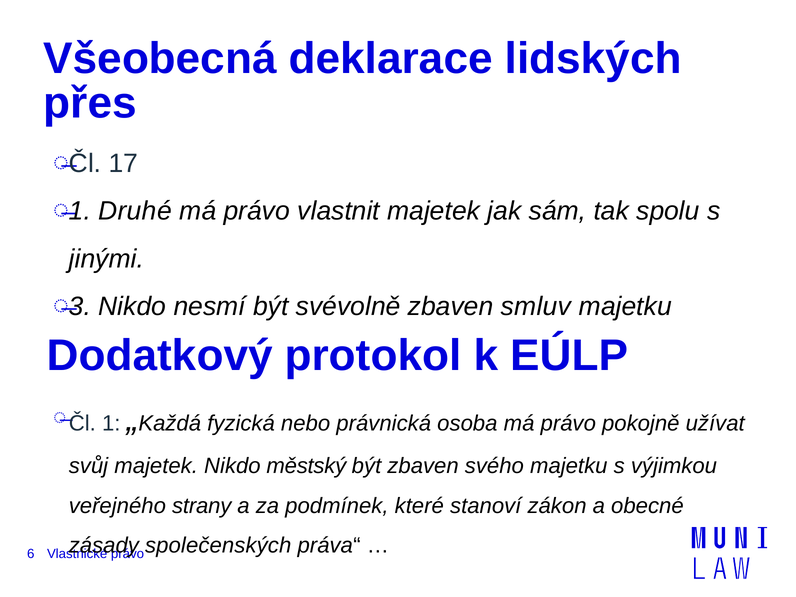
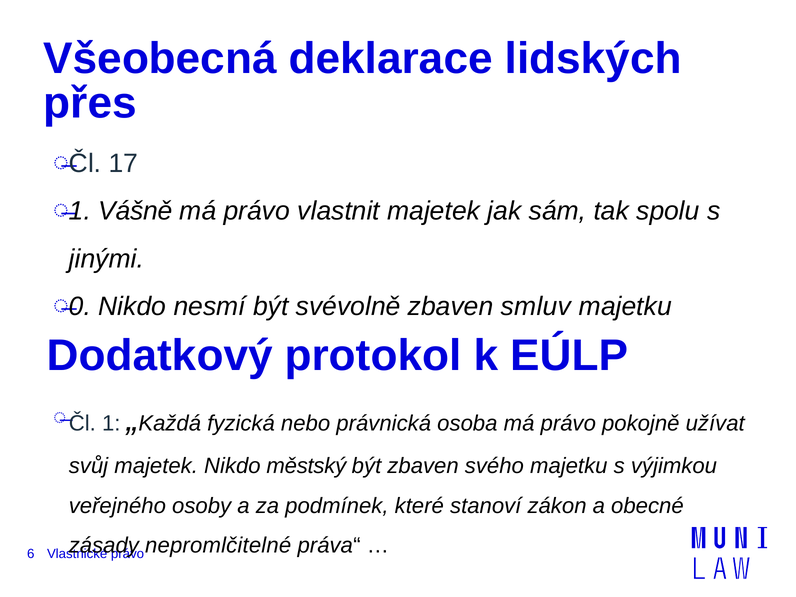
Druhé: Druhé -> Vášně
3: 3 -> 0
strany: strany -> osoby
společenských: společenských -> nepromlčitelné
